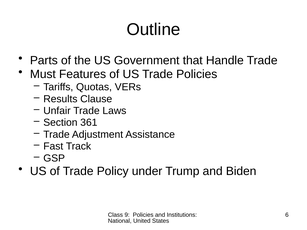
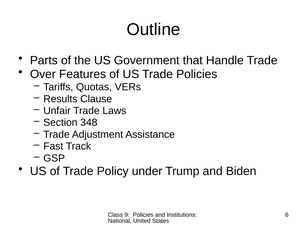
Must: Must -> Over
361: 361 -> 348
